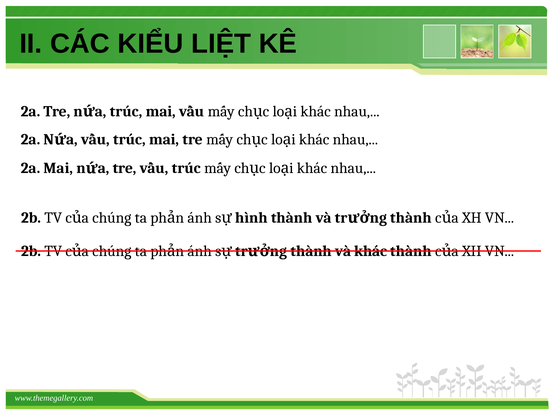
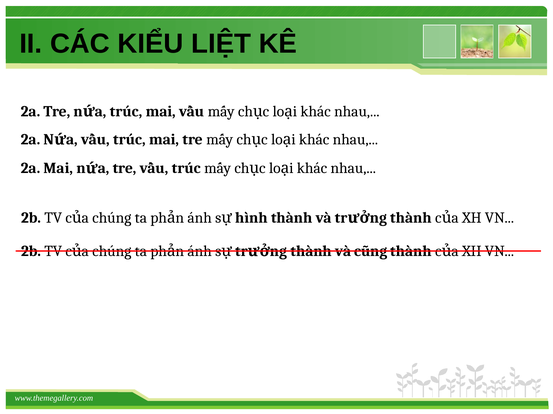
và khác: khác -> cũng
